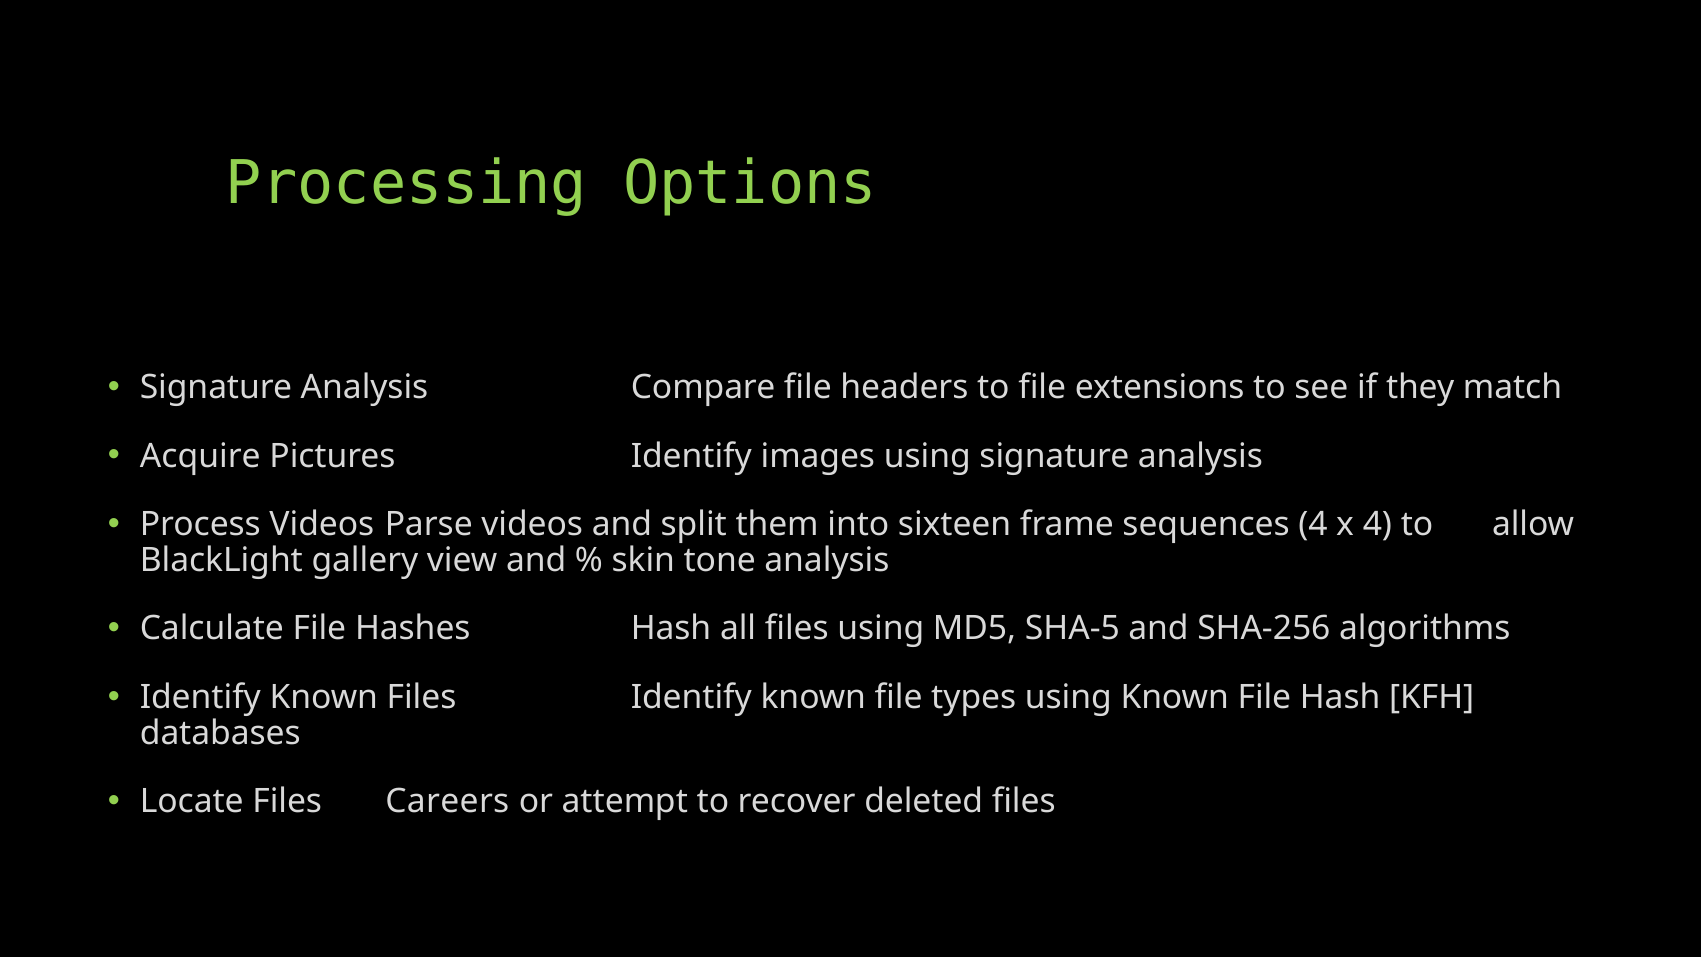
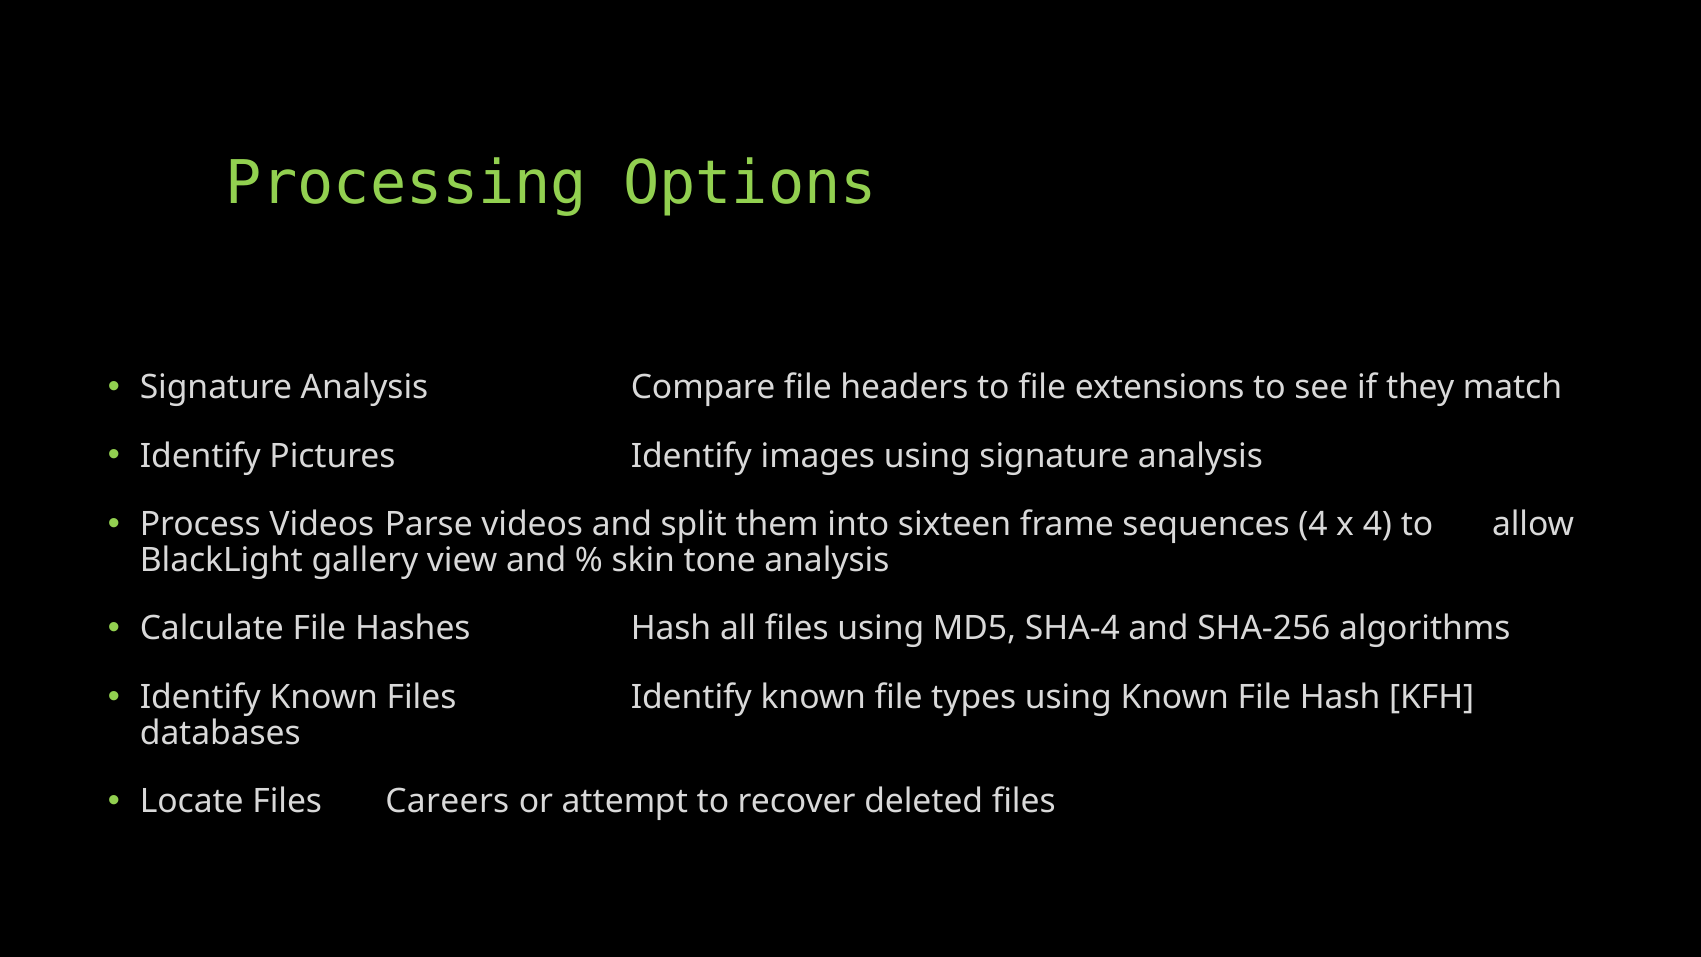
Acquire at (200, 456): Acquire -> Identify
SHA-5: SHA-5 -> SHA-4
